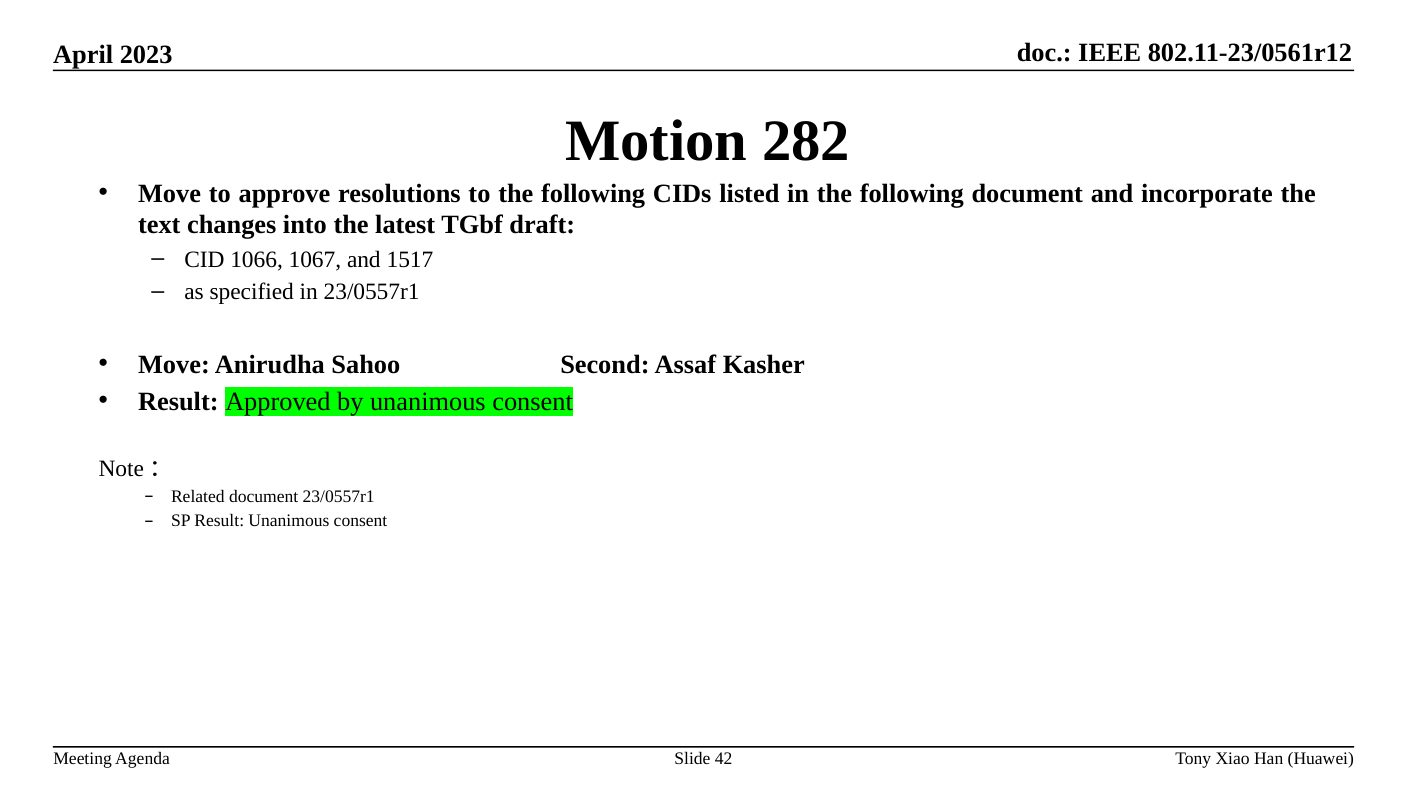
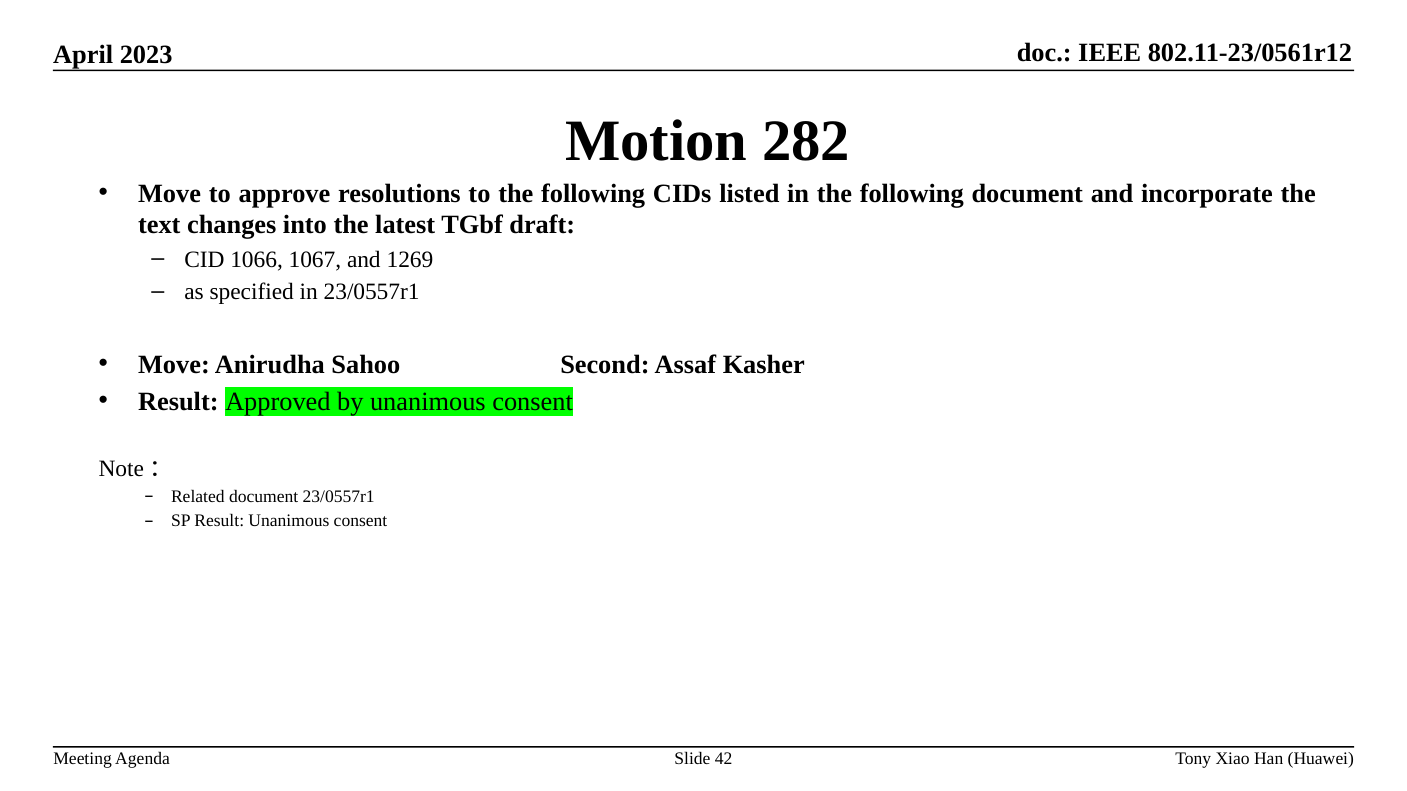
1517: 1517 -> 1269
